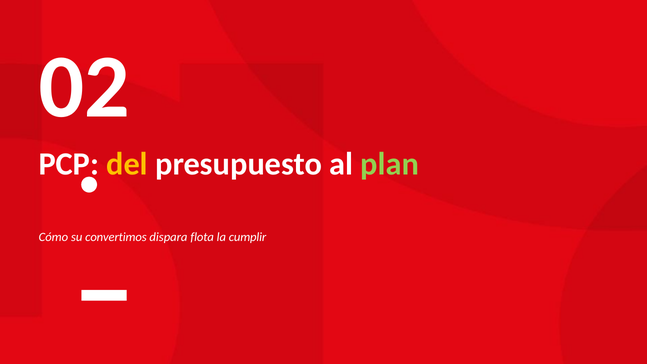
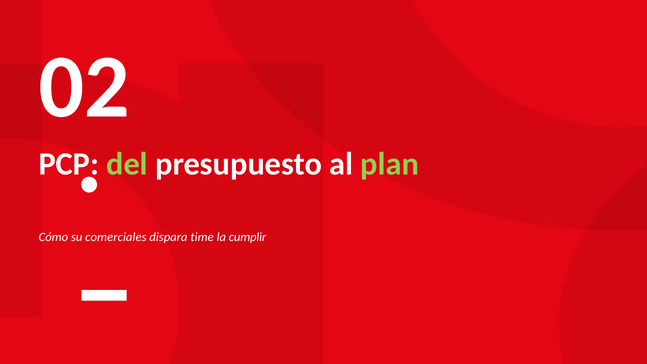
del colour: yellow -> light green
convertimos: convertimos -> comerciales
flota: flota -> time
